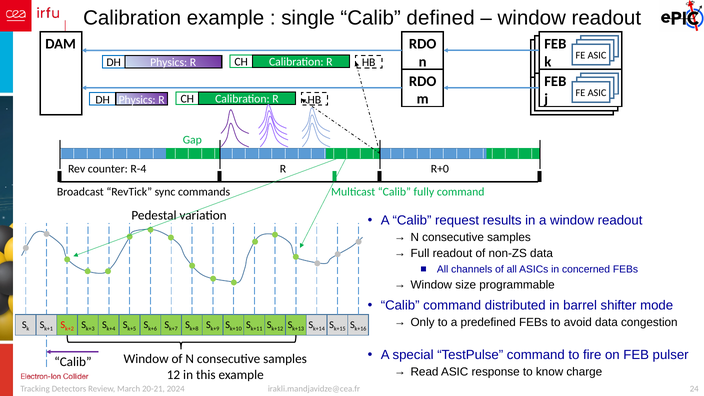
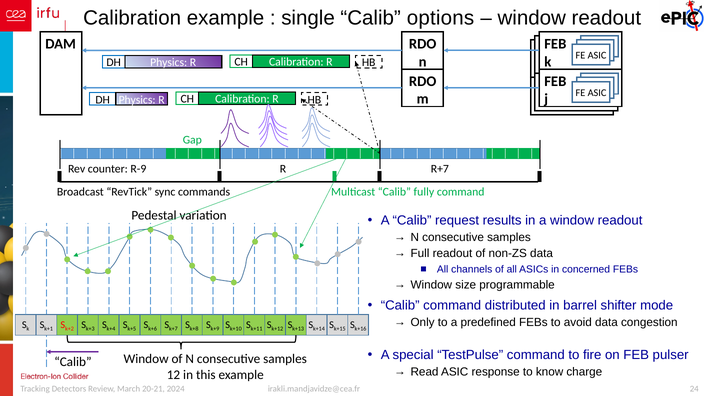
defined: defined -> options
R-4: R-4 -> R-9
R+0: R+0 -> R+7
